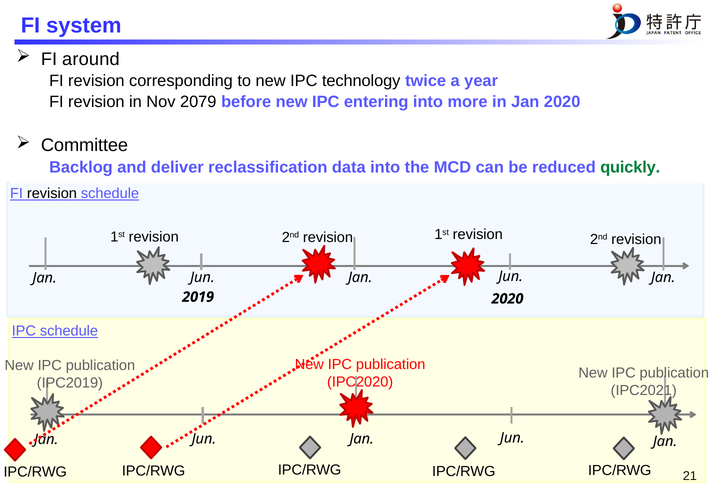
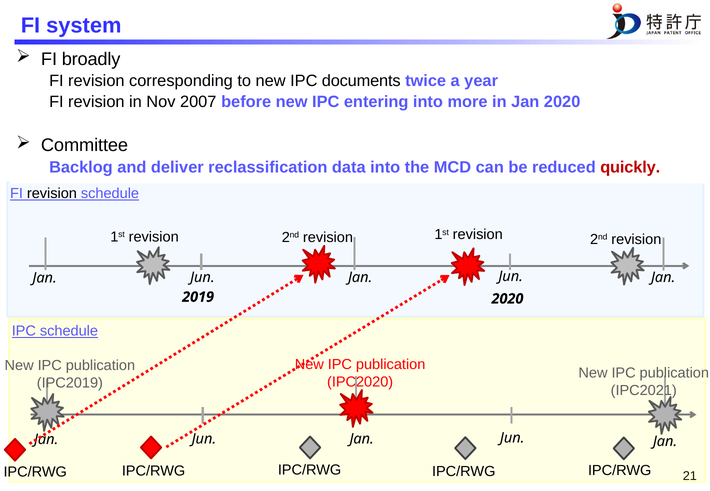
around: around -> broadly
technology: technology -> documents
2079: 2079 -> 2007
quickly colour: green -> red
